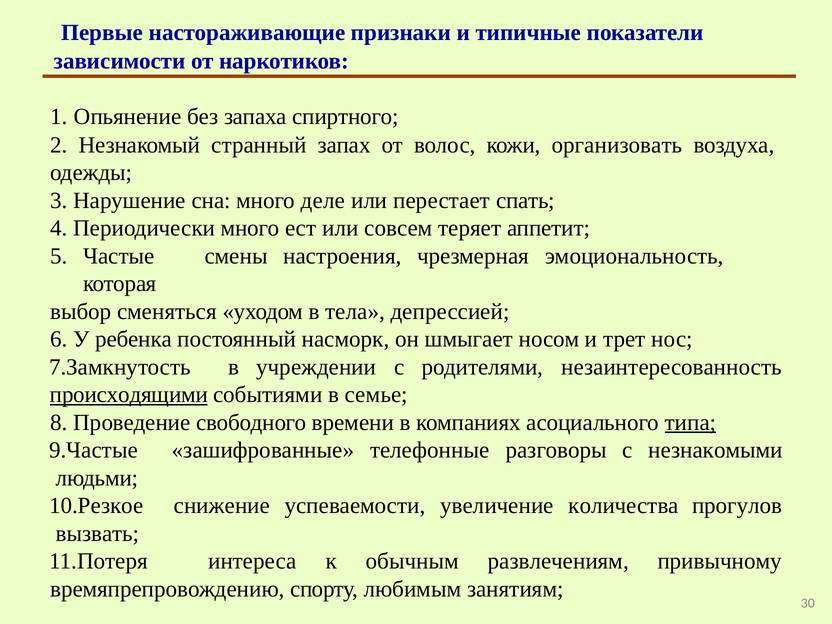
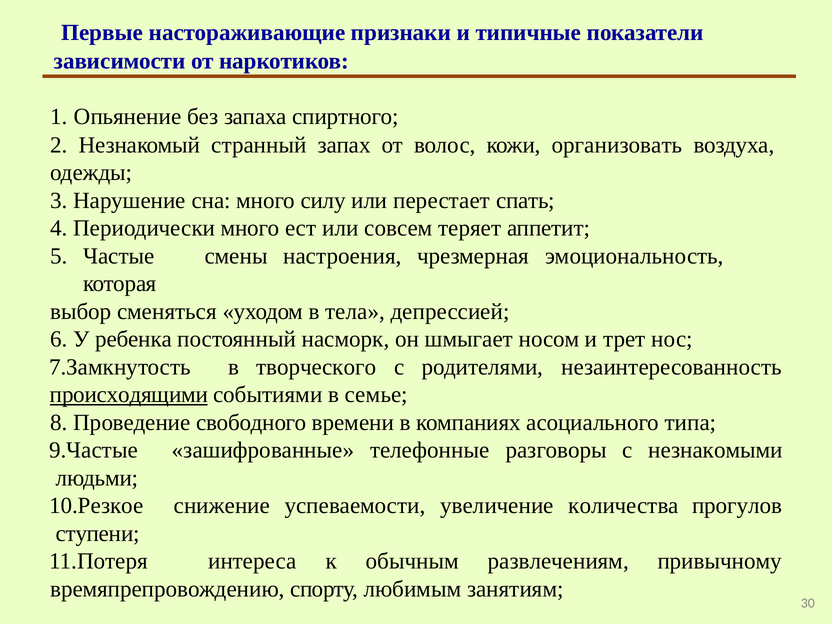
деле: деле -> силу
учреждении: учреждении -> творческого
типа underline: present -> none
вызвать: вызвать -> ступени
